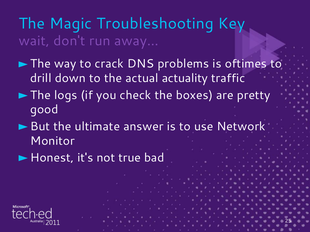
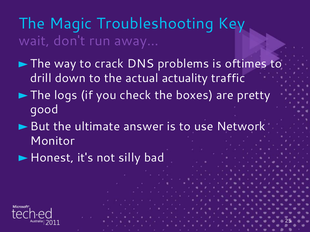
true: true -> silly
